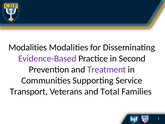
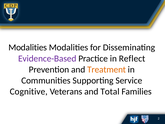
Second: Second -> Reflect
Treatment colour: purple -> orange
Transport: Transport -> Cognitive
